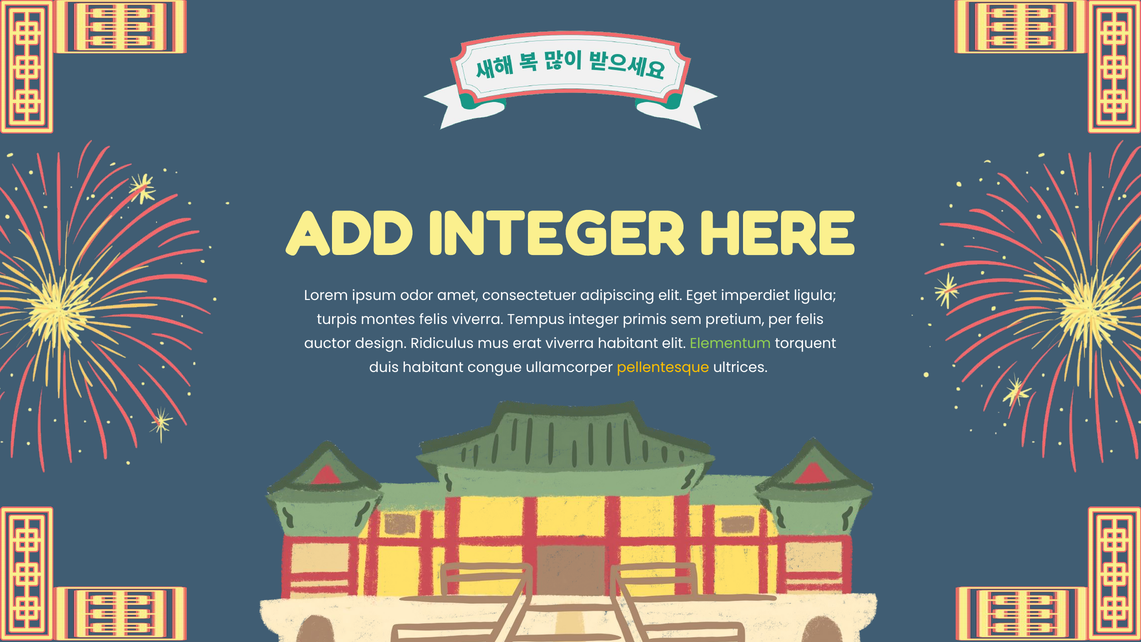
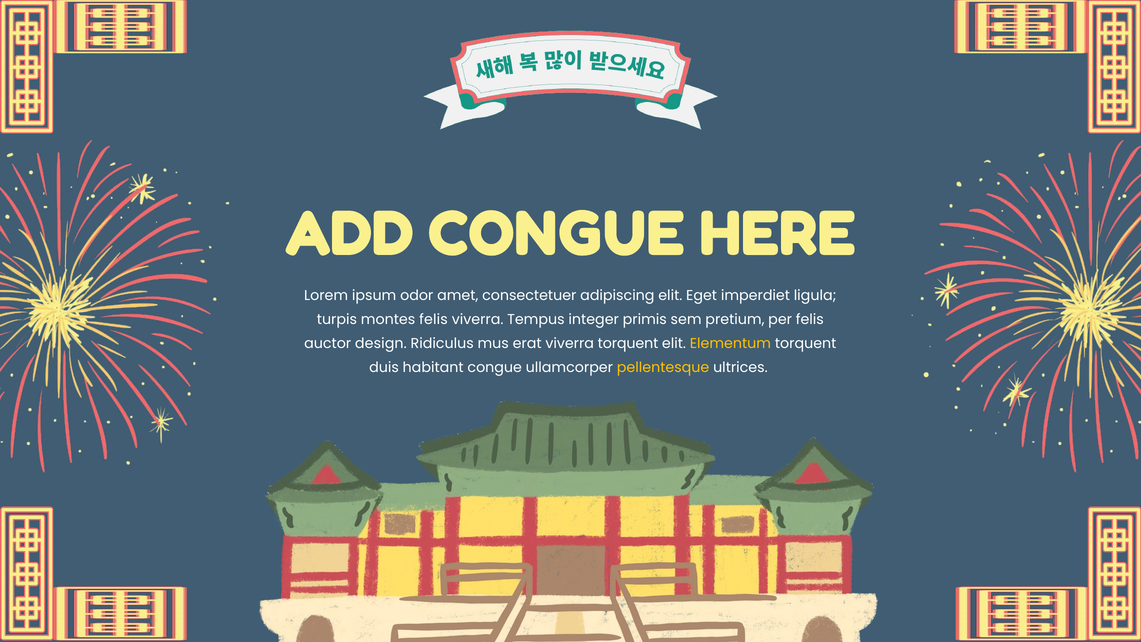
ADD INTEGER: INTEGER -> CONGUE
viverra habitant: habitant -> torquent
Elementum colour: light green -> yellow
